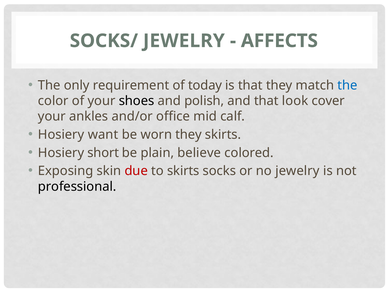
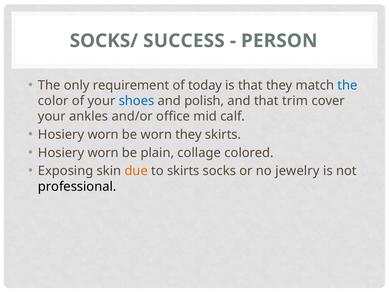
SOCKS/ JEWELRY: JEWELRY -> SUCCESS
AFFECTS: AFFECTS -> PERSON
shoes colour: black -> blue
look: look -> trim
want at (103, 134): want -> worn
short at (103, 153): short -> worn
believe: believe -> collage
due colour: red -> orange
